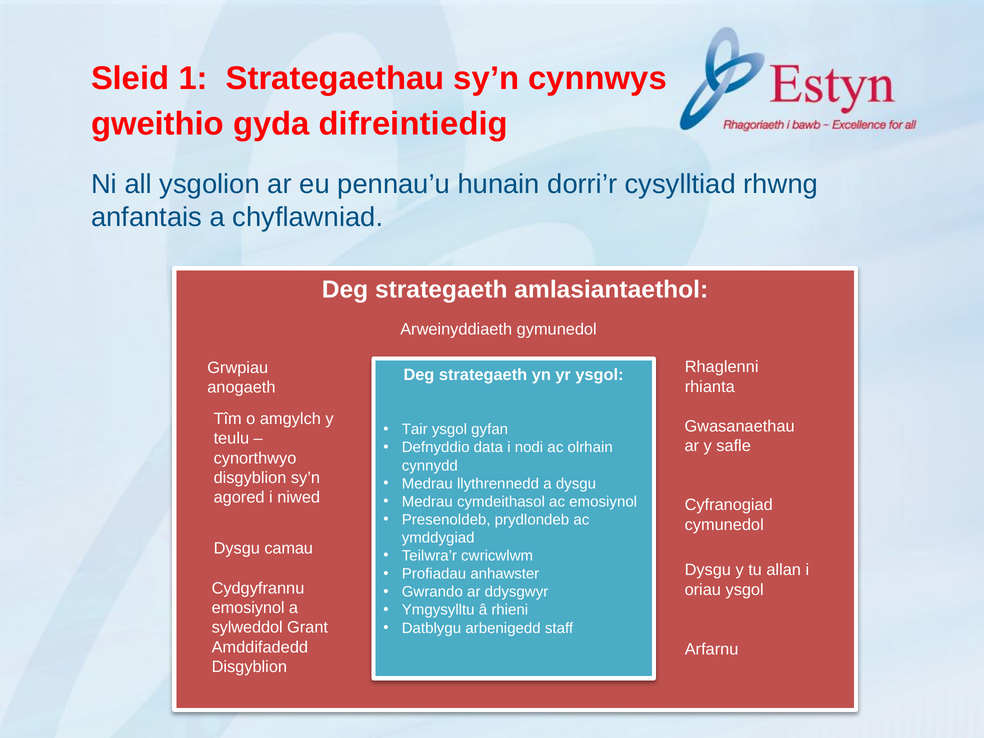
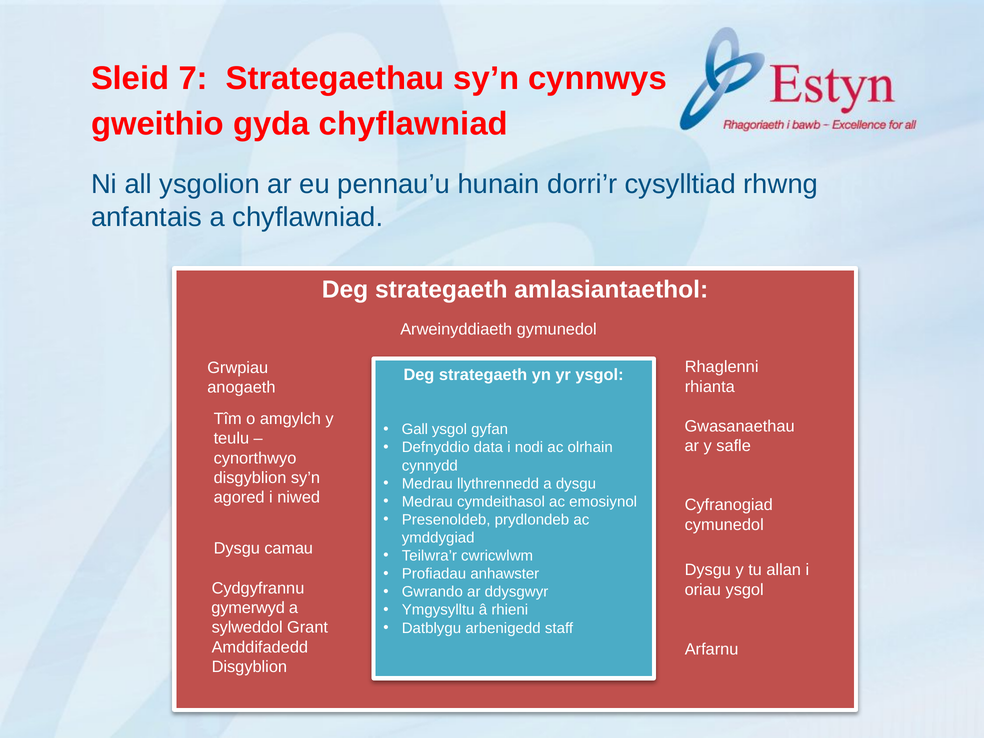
1: 1 -> 7
gyda difreintiedig: difreintiedig -> chyflawniad
Tair: Tair -> Gall
emosiynol at (248, 608): emosiynol -> gymerwyd
